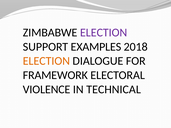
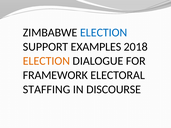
ELECTION at (104, 33) colour: purple -> blue
VIOLENCE: VIOLENCE -> STAFFING
TECHNICAL: TECHNICAL -> DISCOURSE
